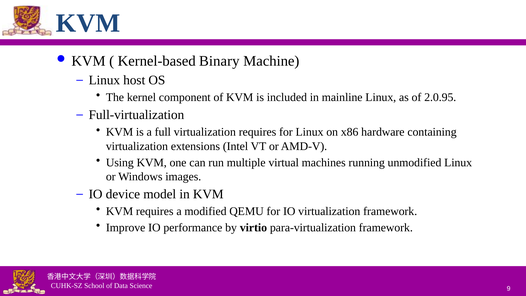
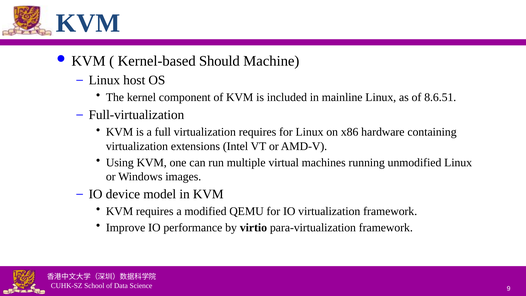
Binary: Binary -> Should
2.0.95: 2.0.95 -> 8.6.51
